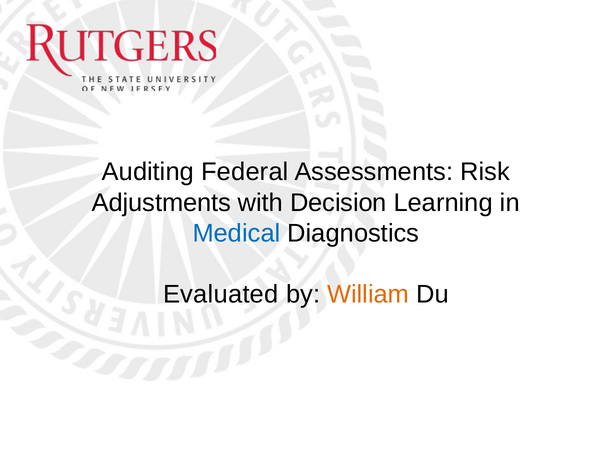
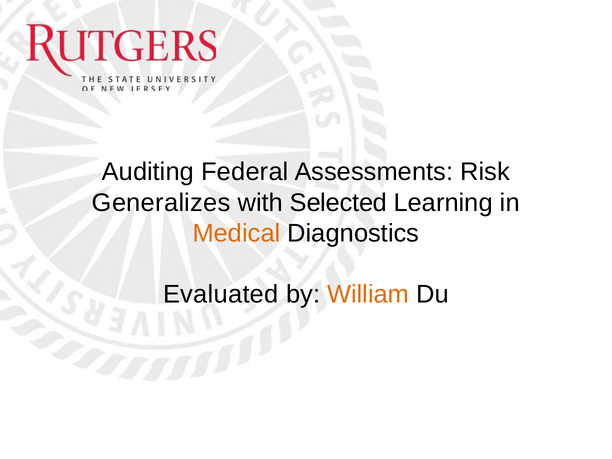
Adjustments: Adjustments -> Generalizes
Decision: Decision -> Selected
Medical colour: blue -> orange
